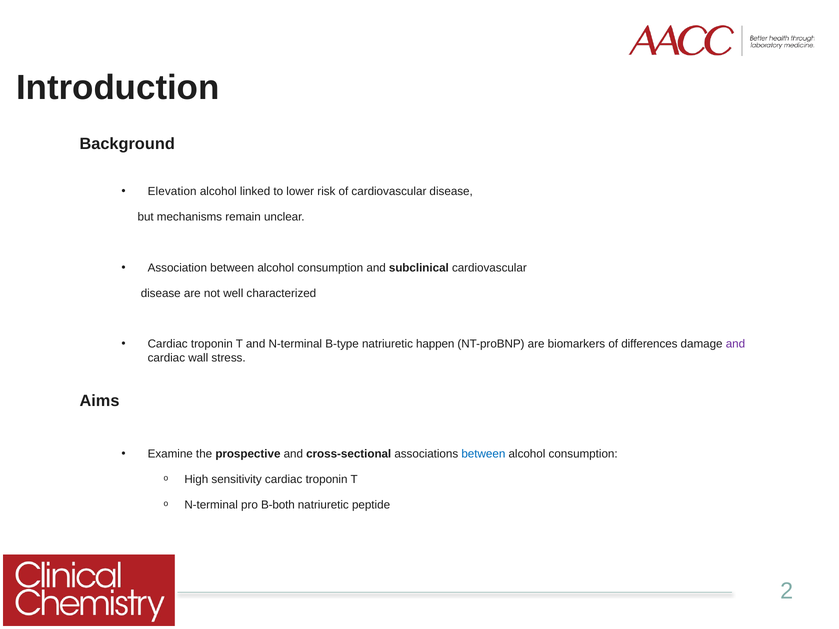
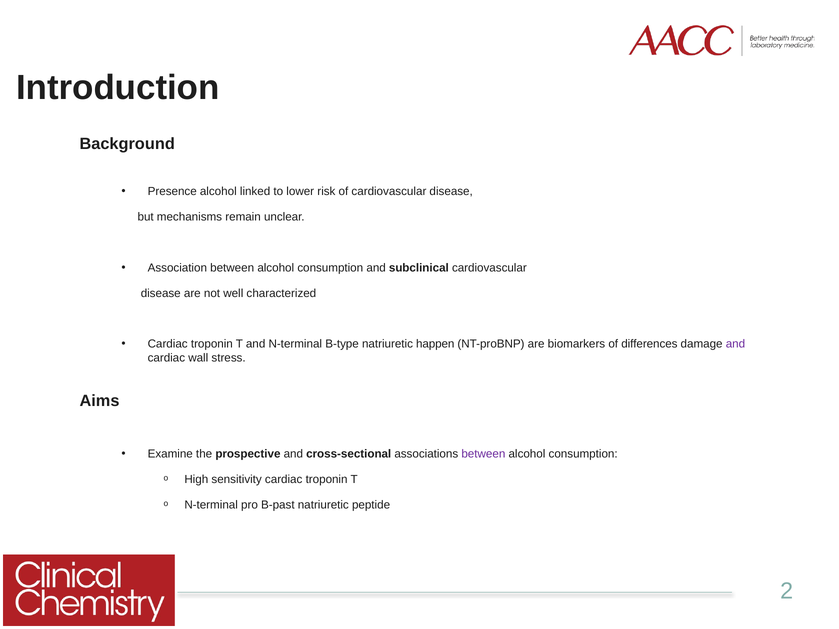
Elevation: Elevation -> Presence
between at (483, 454) colour: blue -> purple
B-both: B-both -> B-past
